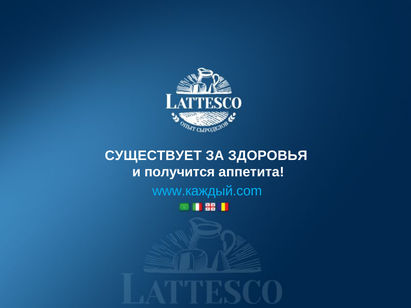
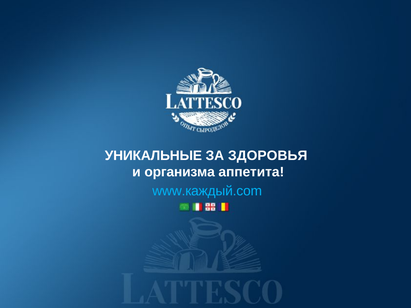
СУЩЕСТВУЕТ: СУЩЕСТВУЕТ -> УНИКАЛЬНЫЕ
получится: получится -> организма
